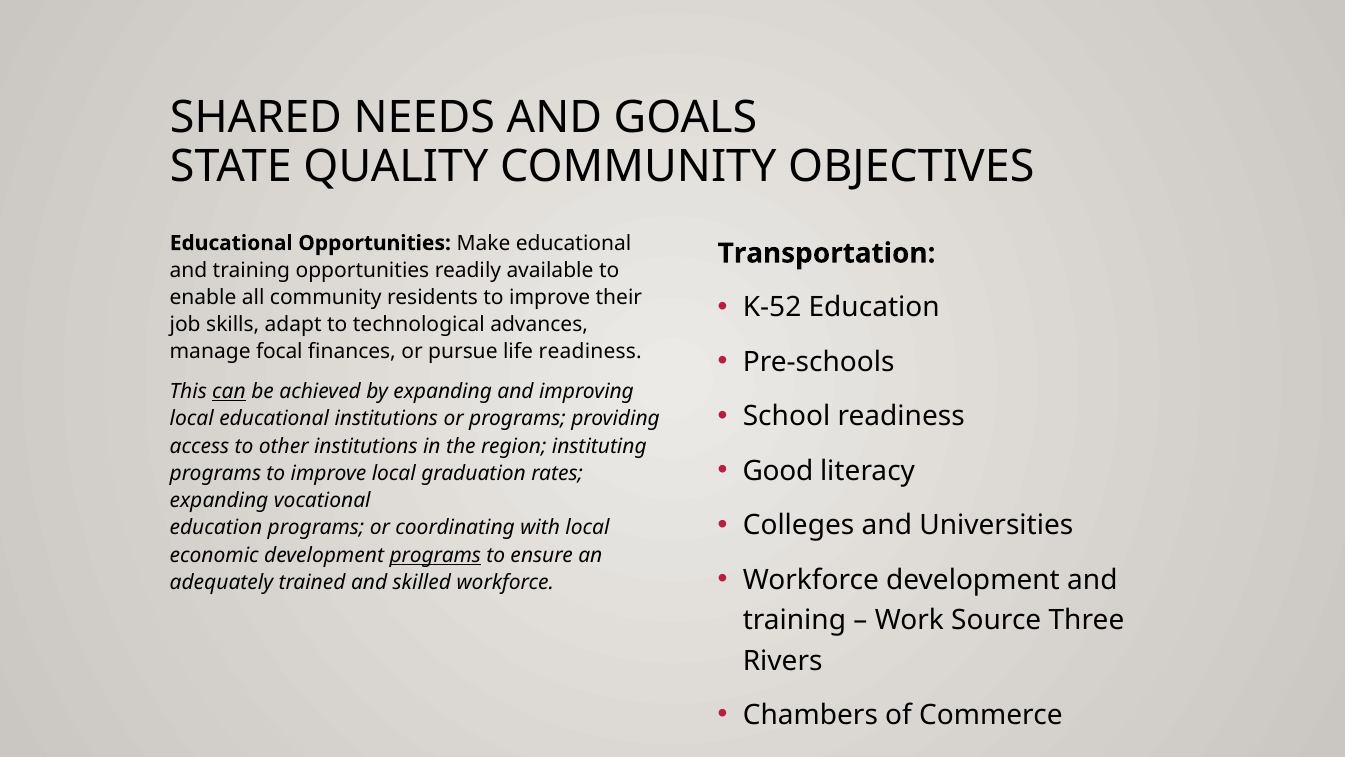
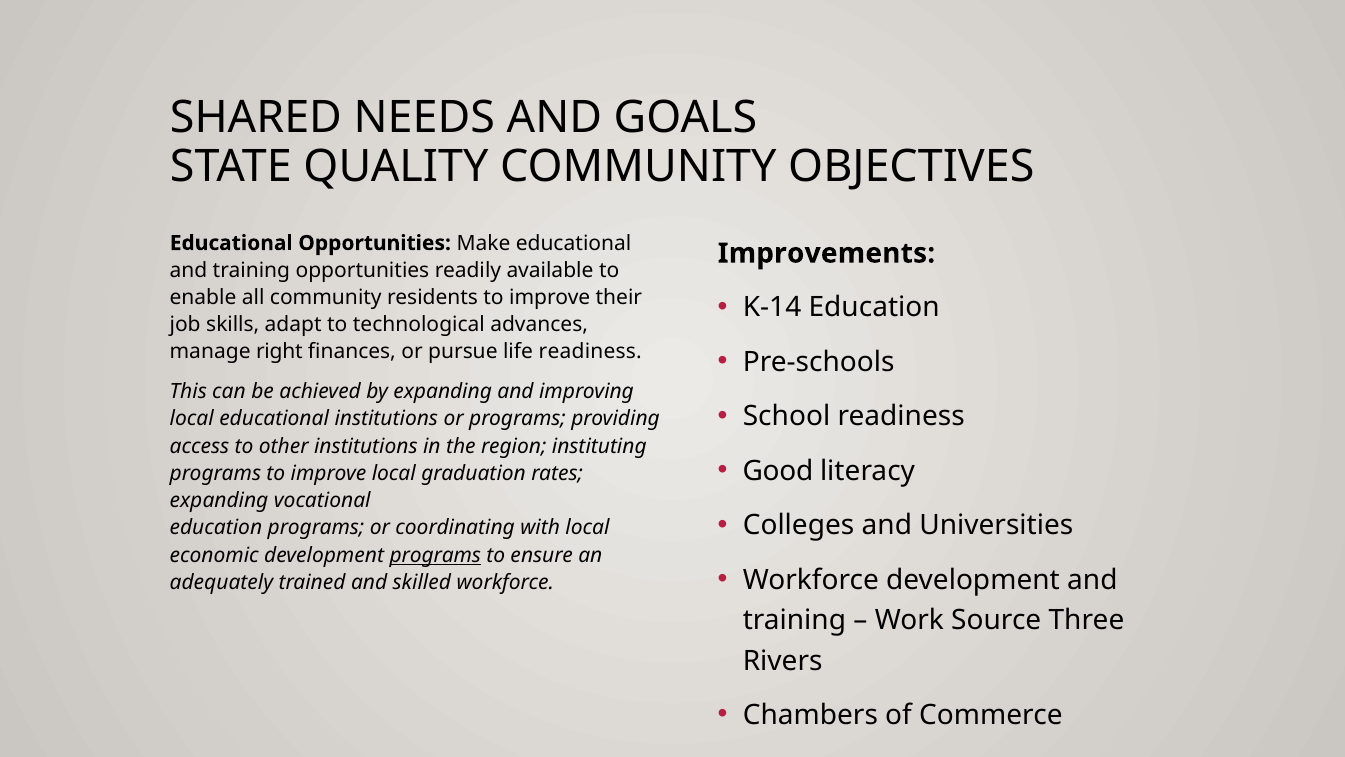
Transportation: Transportation -> Improvements
K-52: K-52 -> K-14
focal: focal -> right
can underline: present -> none
